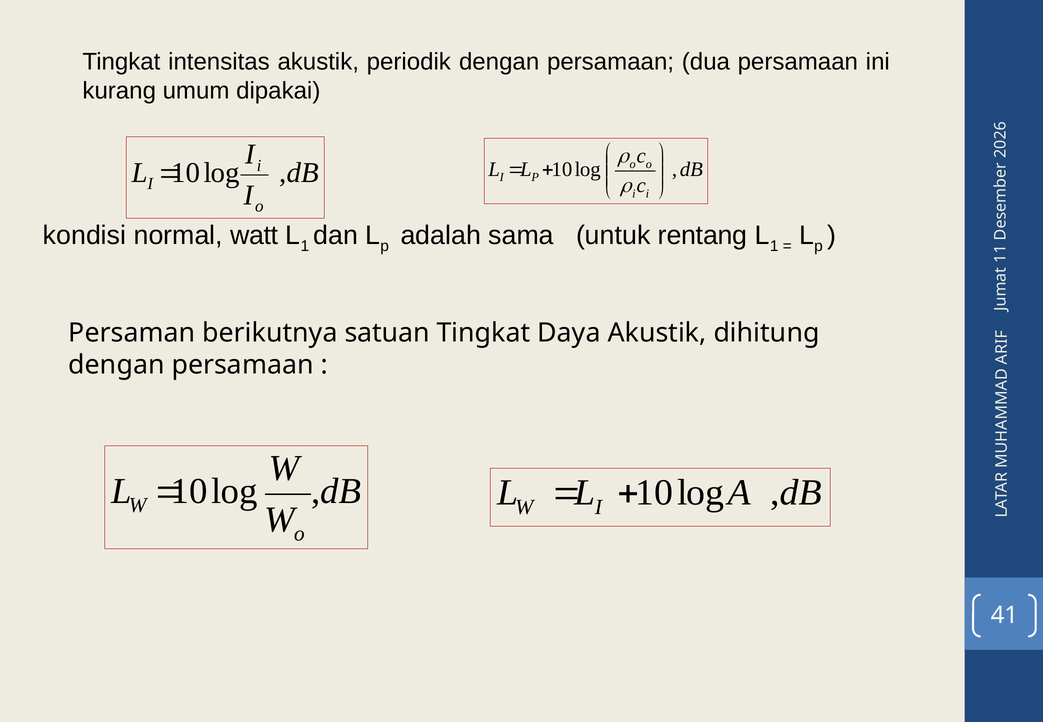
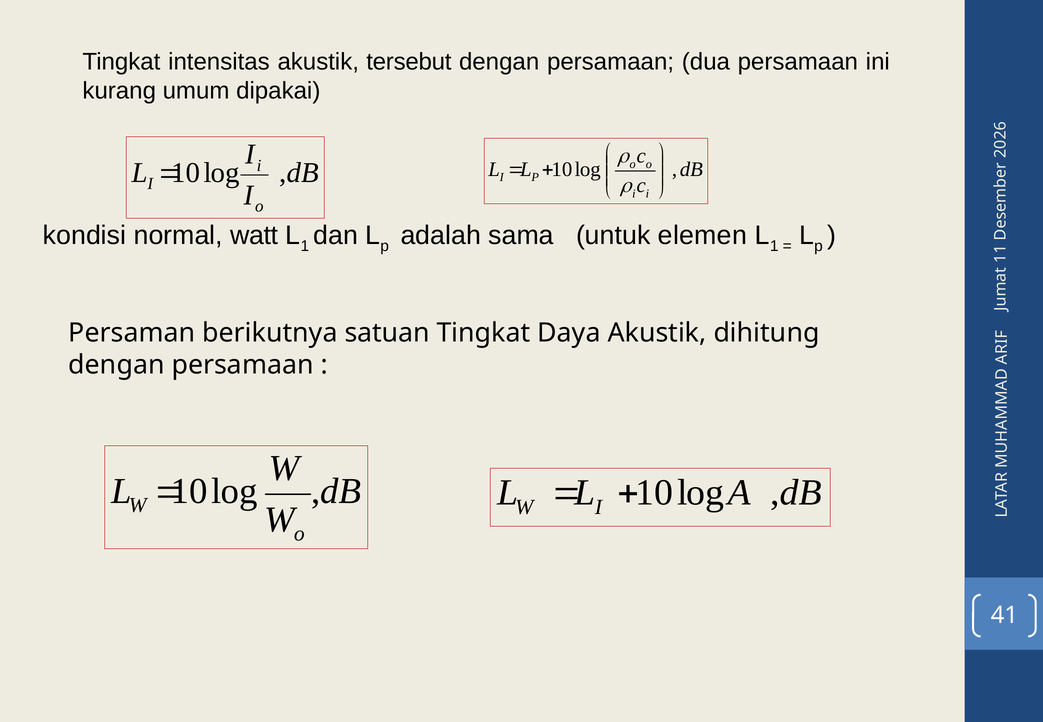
periodik: periodik -> tersebut
rentang: rentang -> elemen
